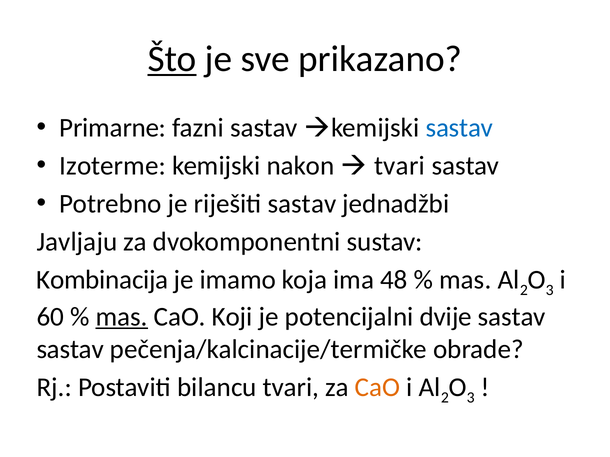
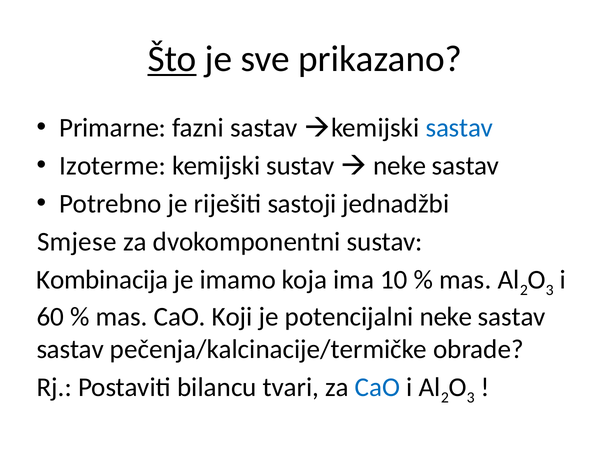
kemijski nakon: nakon -> sustav
tvari at (400, 166): tvari -> neke
riješiti sastav: sastav -> sastoji
Javljaju: Javljaju -> Smjese
48: 48 -> 10
mas at (122, 317) underline: present -> none
potencijalni dvije: dvije -> neke
CaO at (377, 388) colour: orange -> blue
